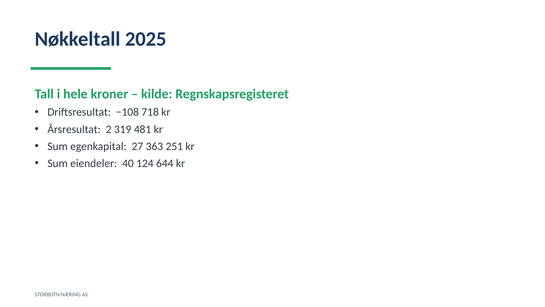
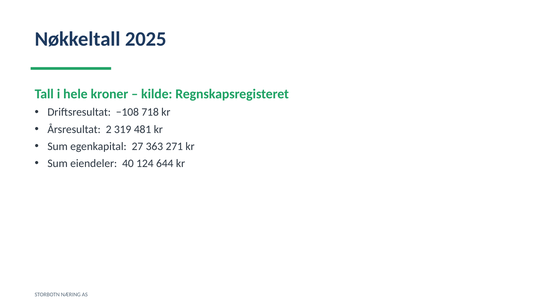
251: 251 -> 271
